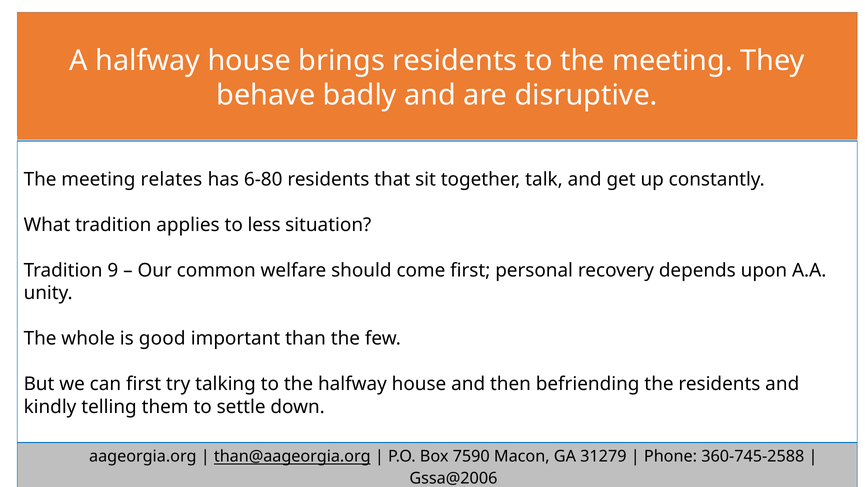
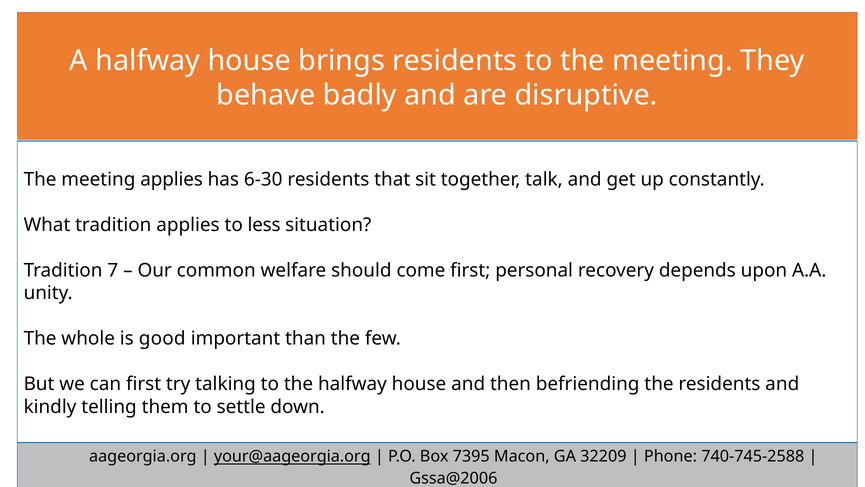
meeting relates: relates -> applies
6-80: 6-80 -> 6-30
9: 9 -> 7
than@aageorgia.org: than@aageorgia.org -> your@aageorgia.org
7590: 7590 -> 7395
31279: 31279 -> 32209
360-745-2588: 360-745-2588 -> 740-745-2588
